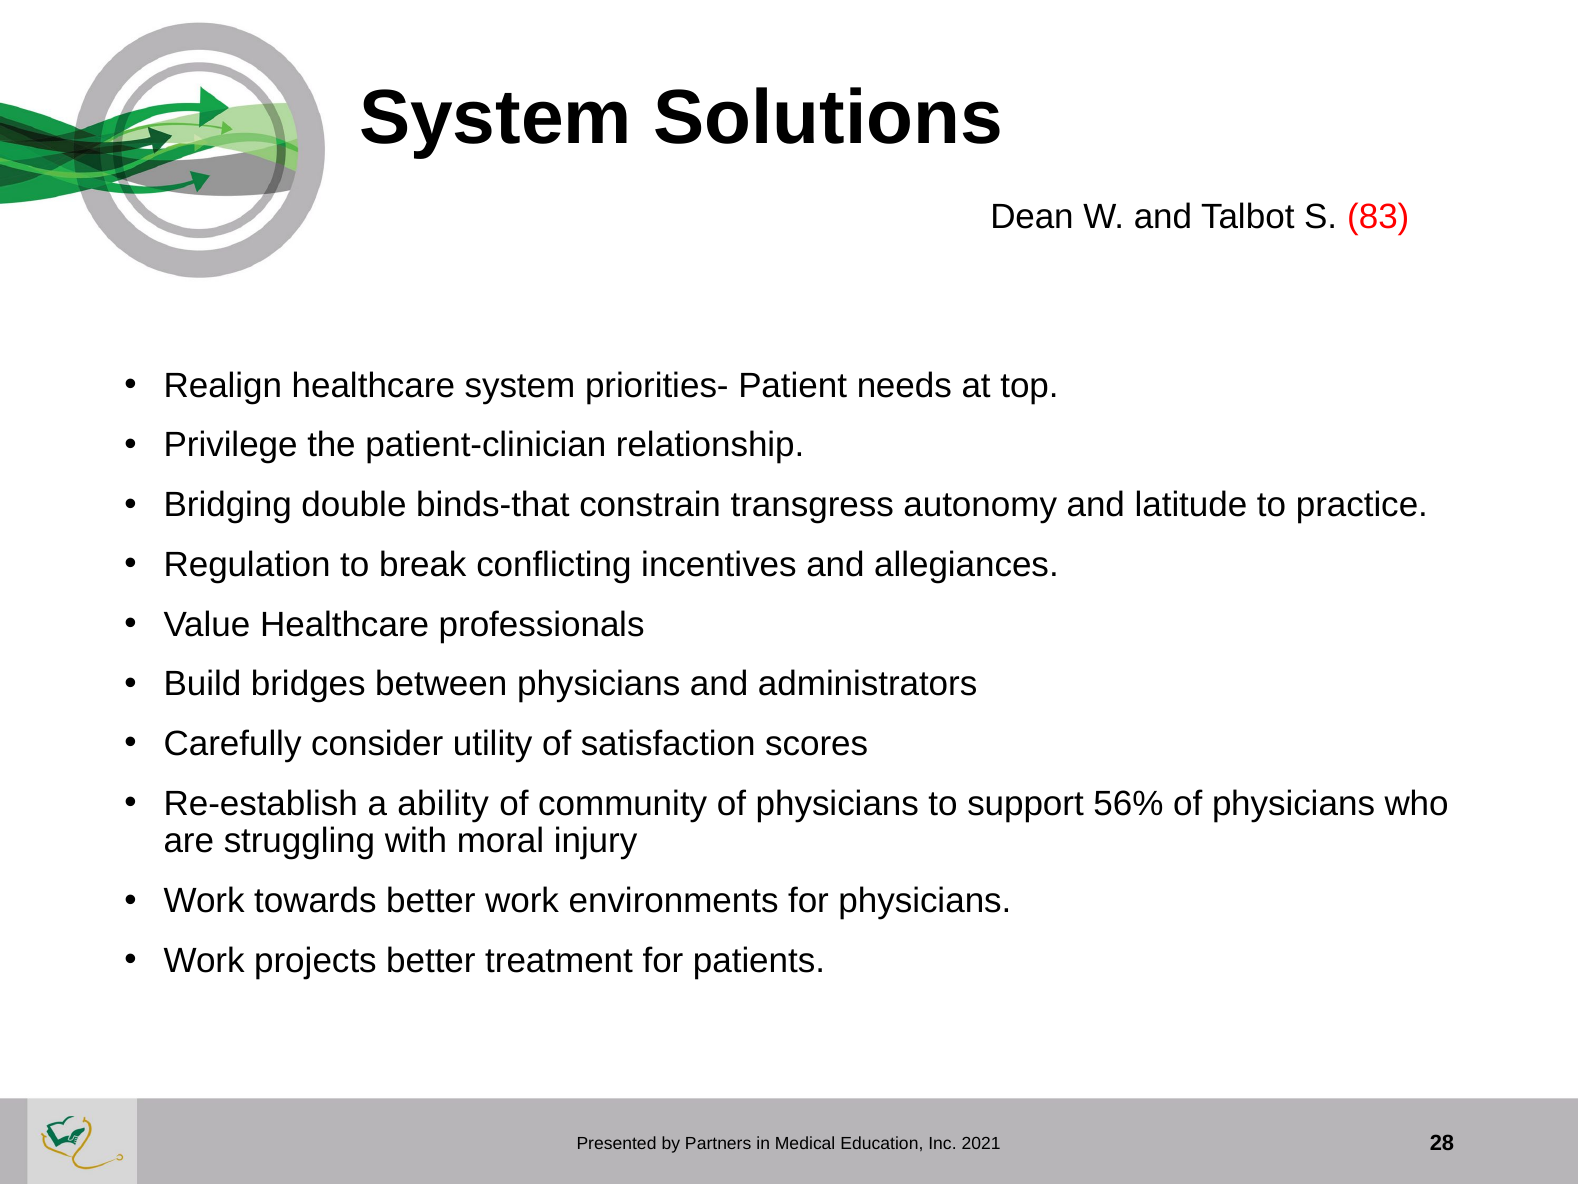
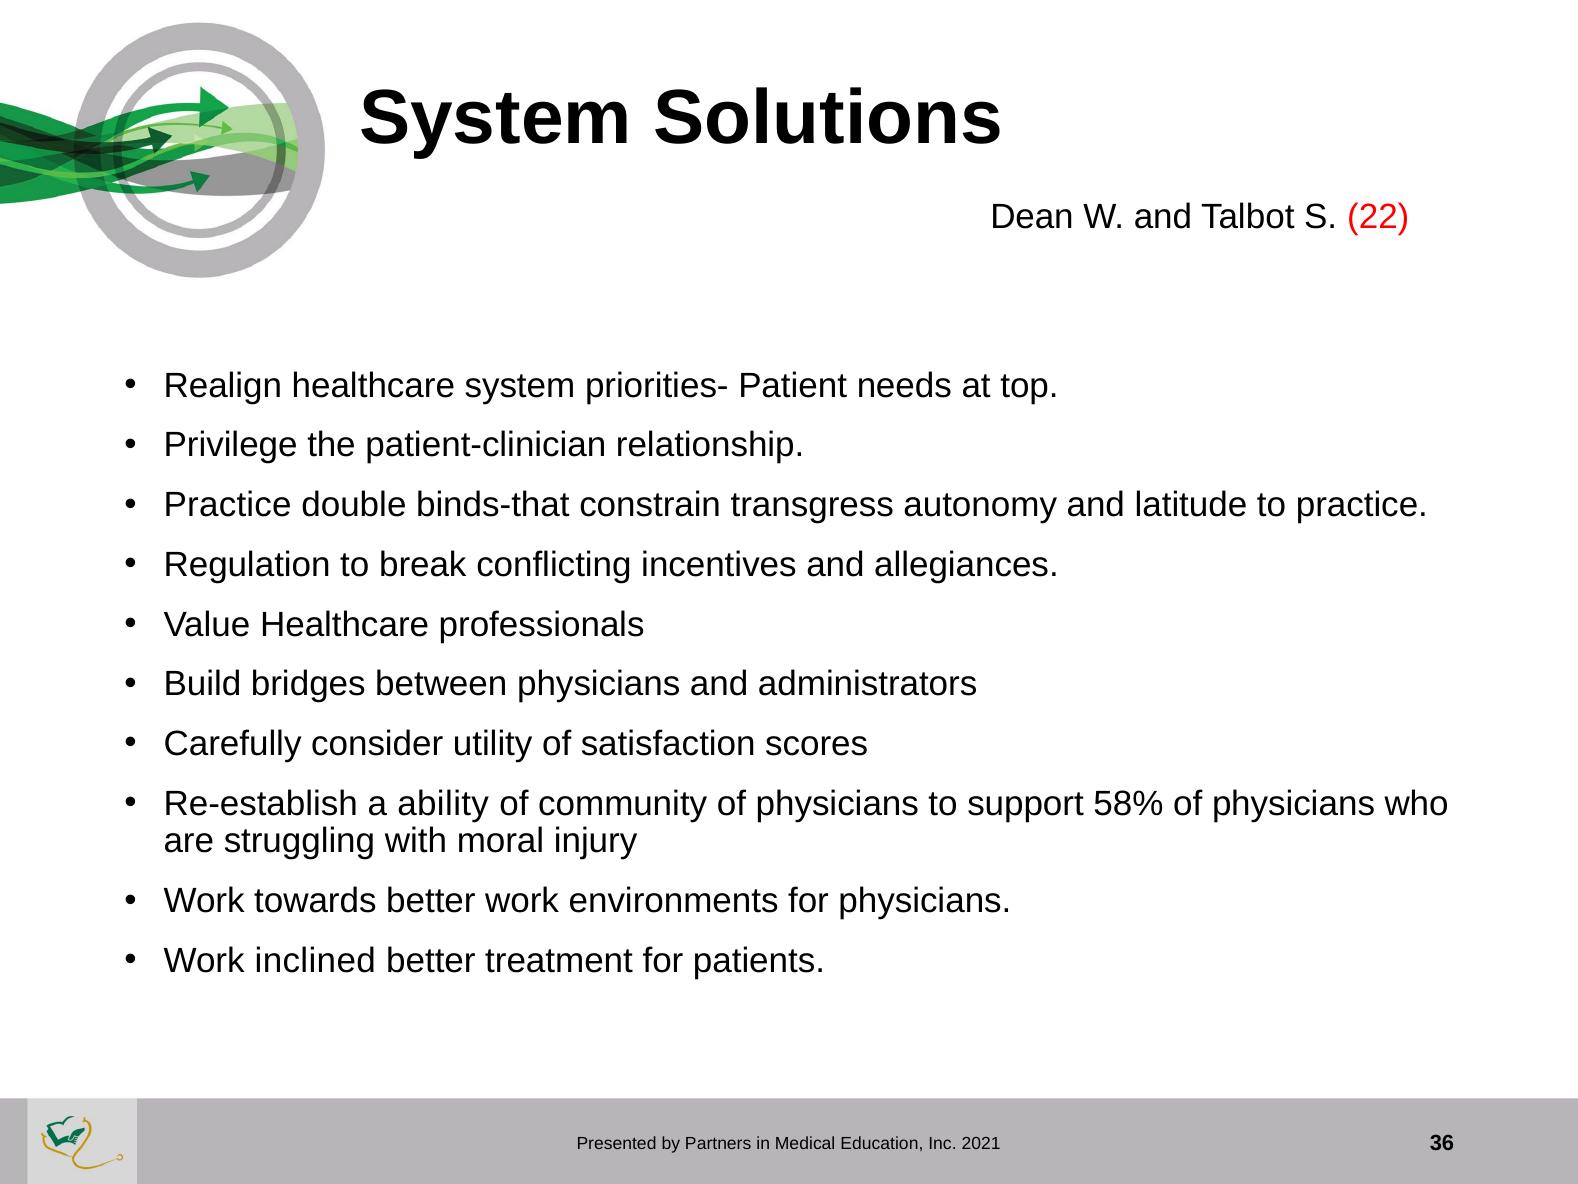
83: 83 -> 22
Bridging at (228, 505): Bridging -> Practice
56%: 56% -> 58%
projects: projects -> inclined
28: 28 -> 36
